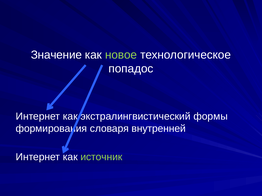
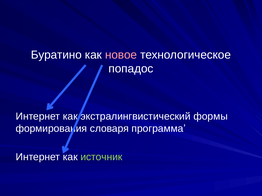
Значение: Значение -> Буратино
новое colour: light green -> pink
внутренней: внутренней -> программаʼ
